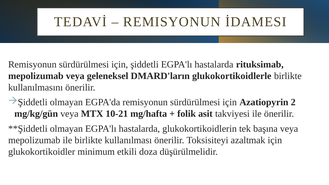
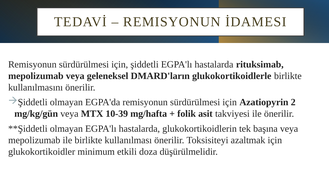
10-21: 10-21 -> 10-39
